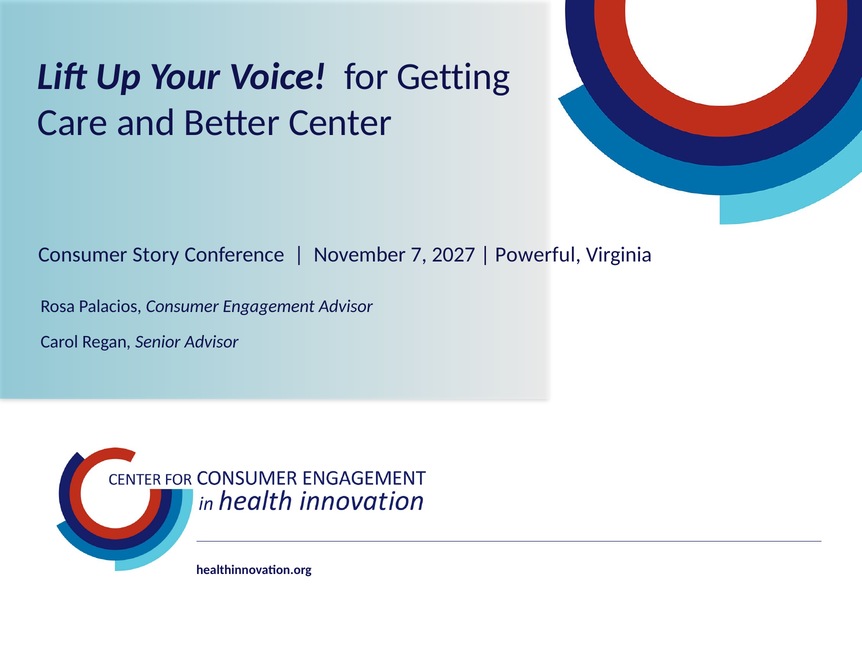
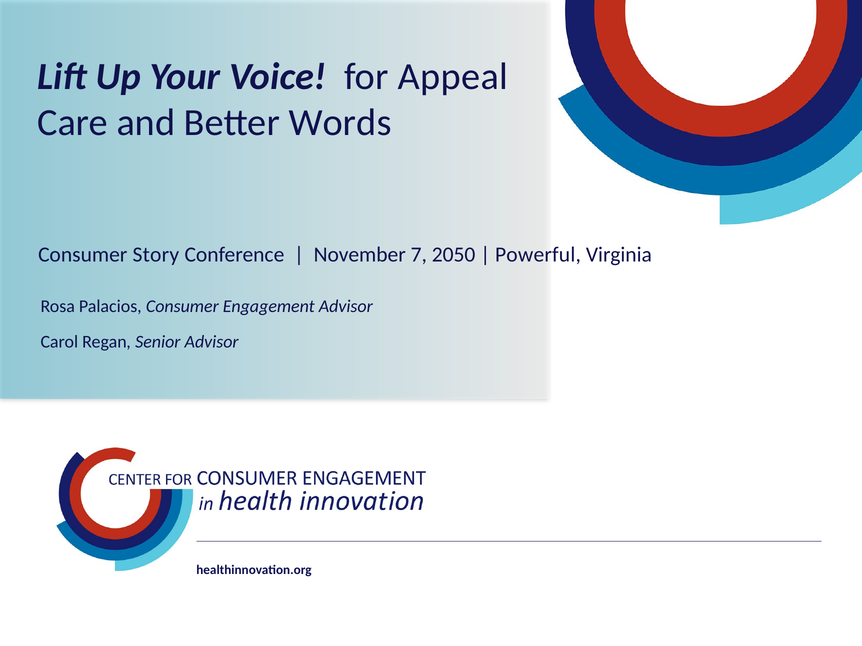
Getting: Getting -> Appeal
Center: Center -> Words
2027: 2027 -> 2050
